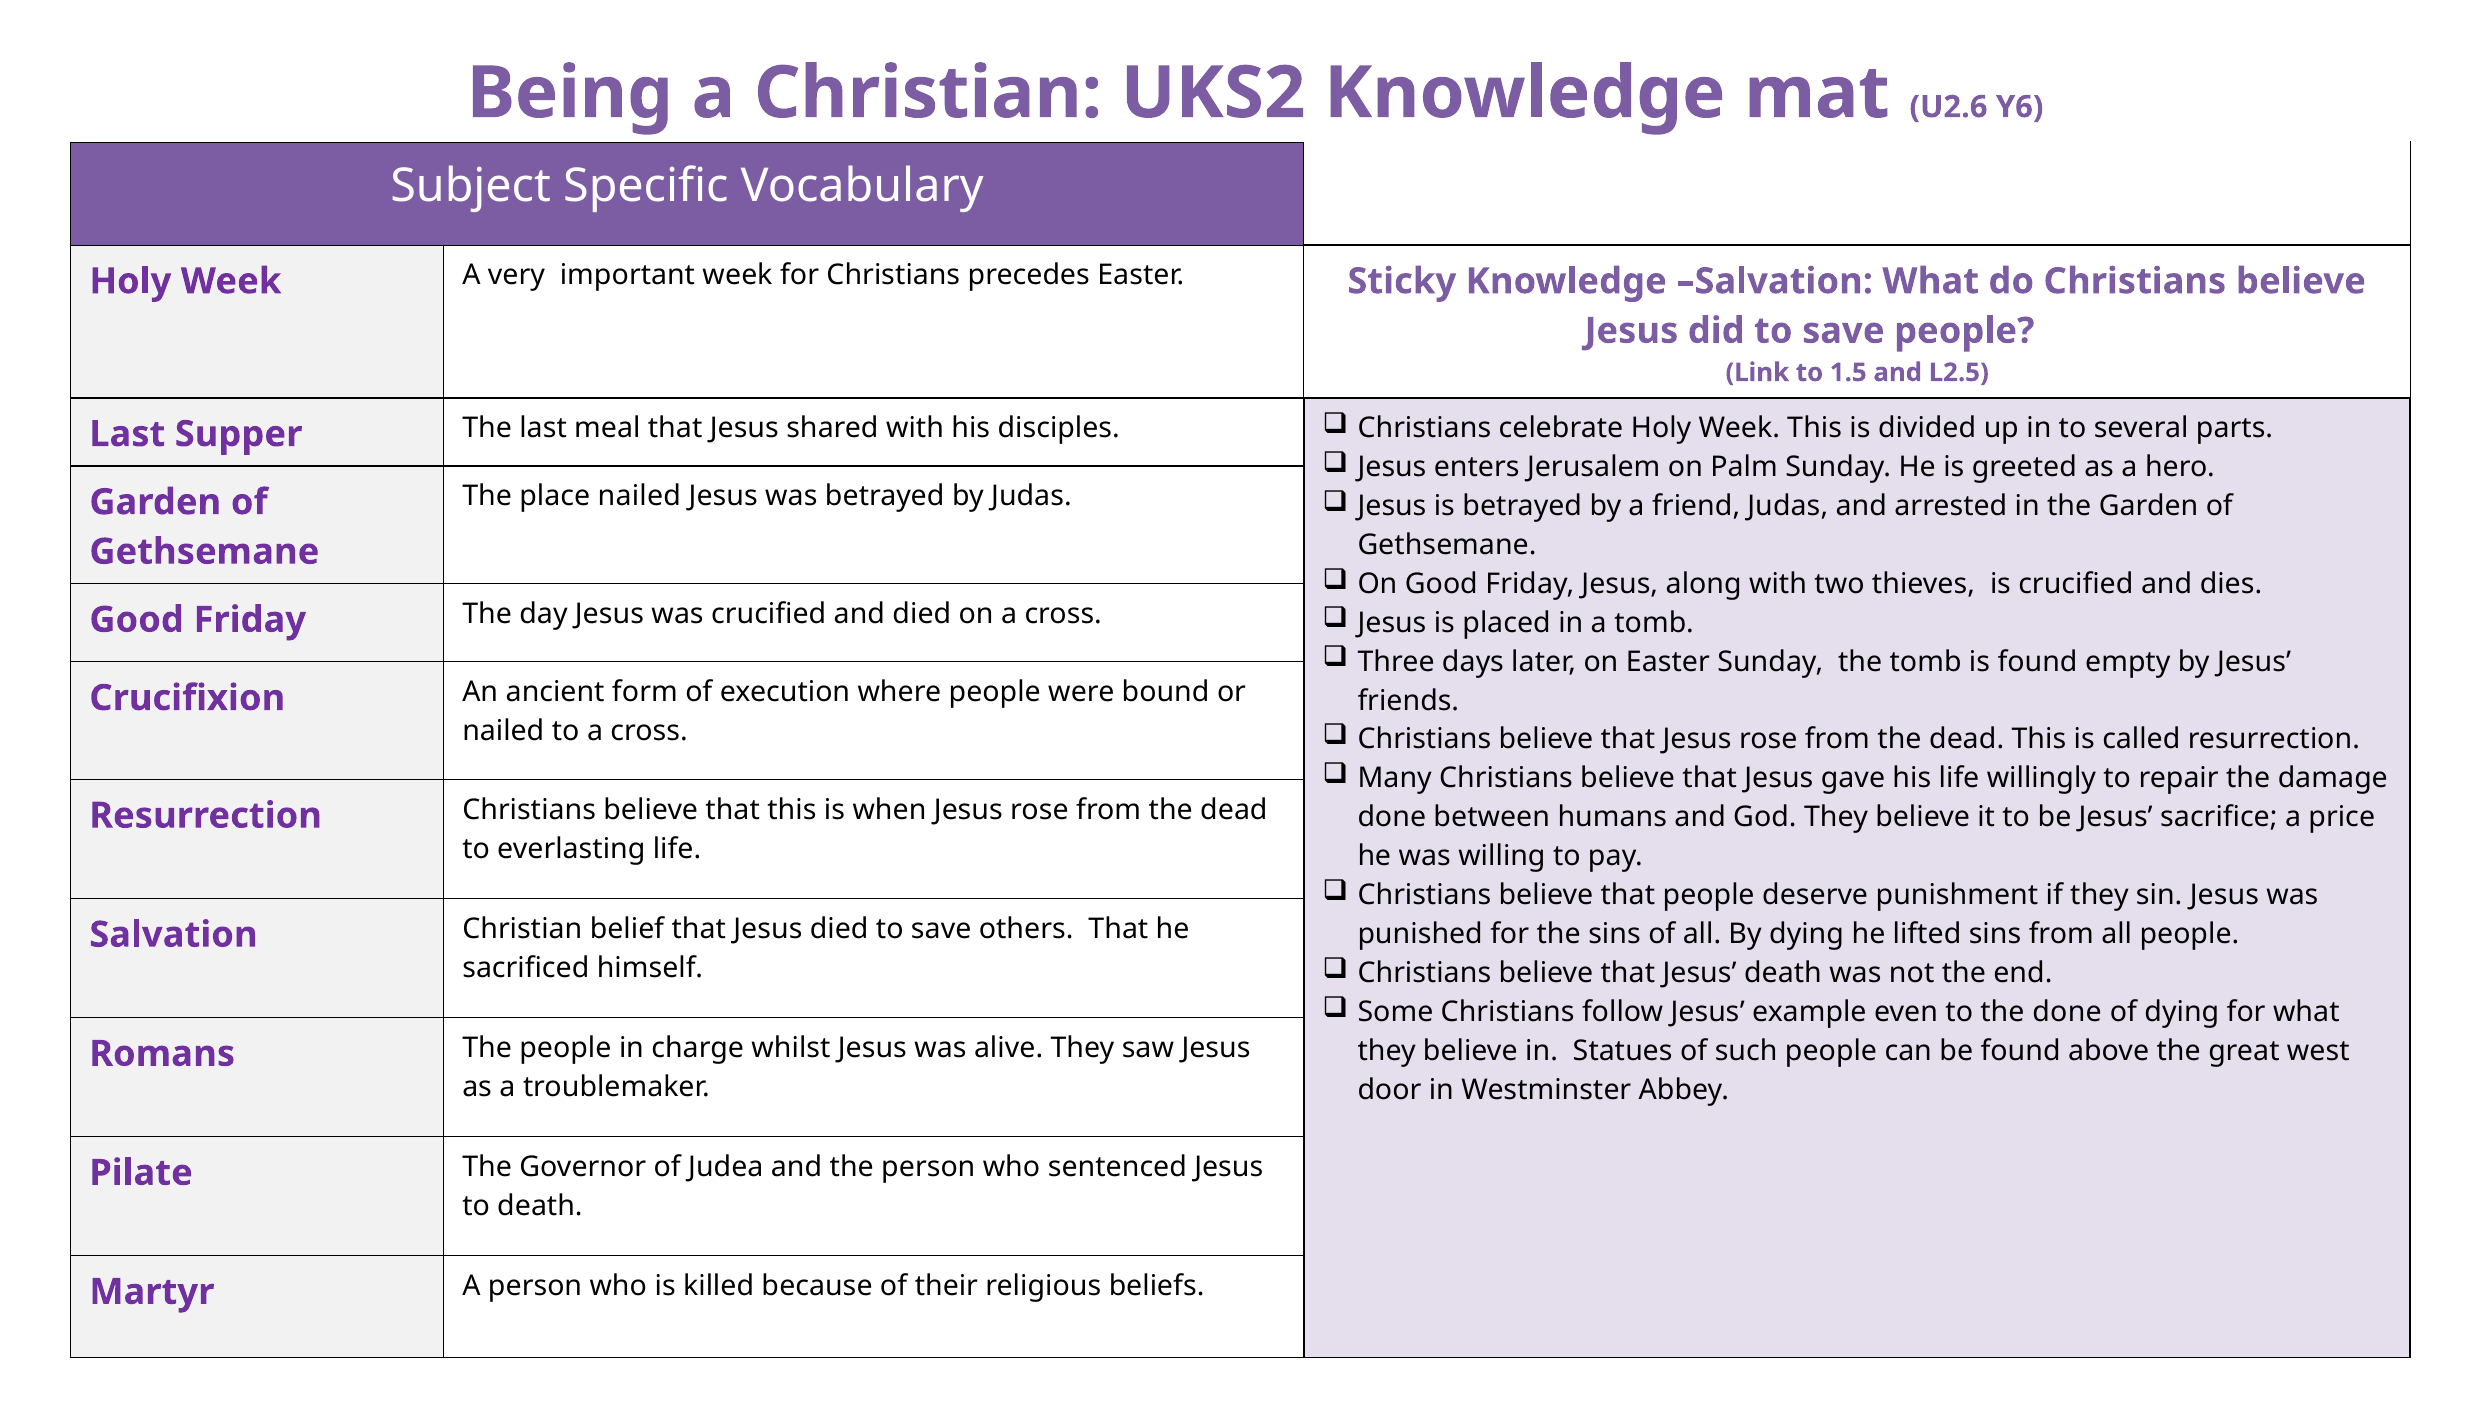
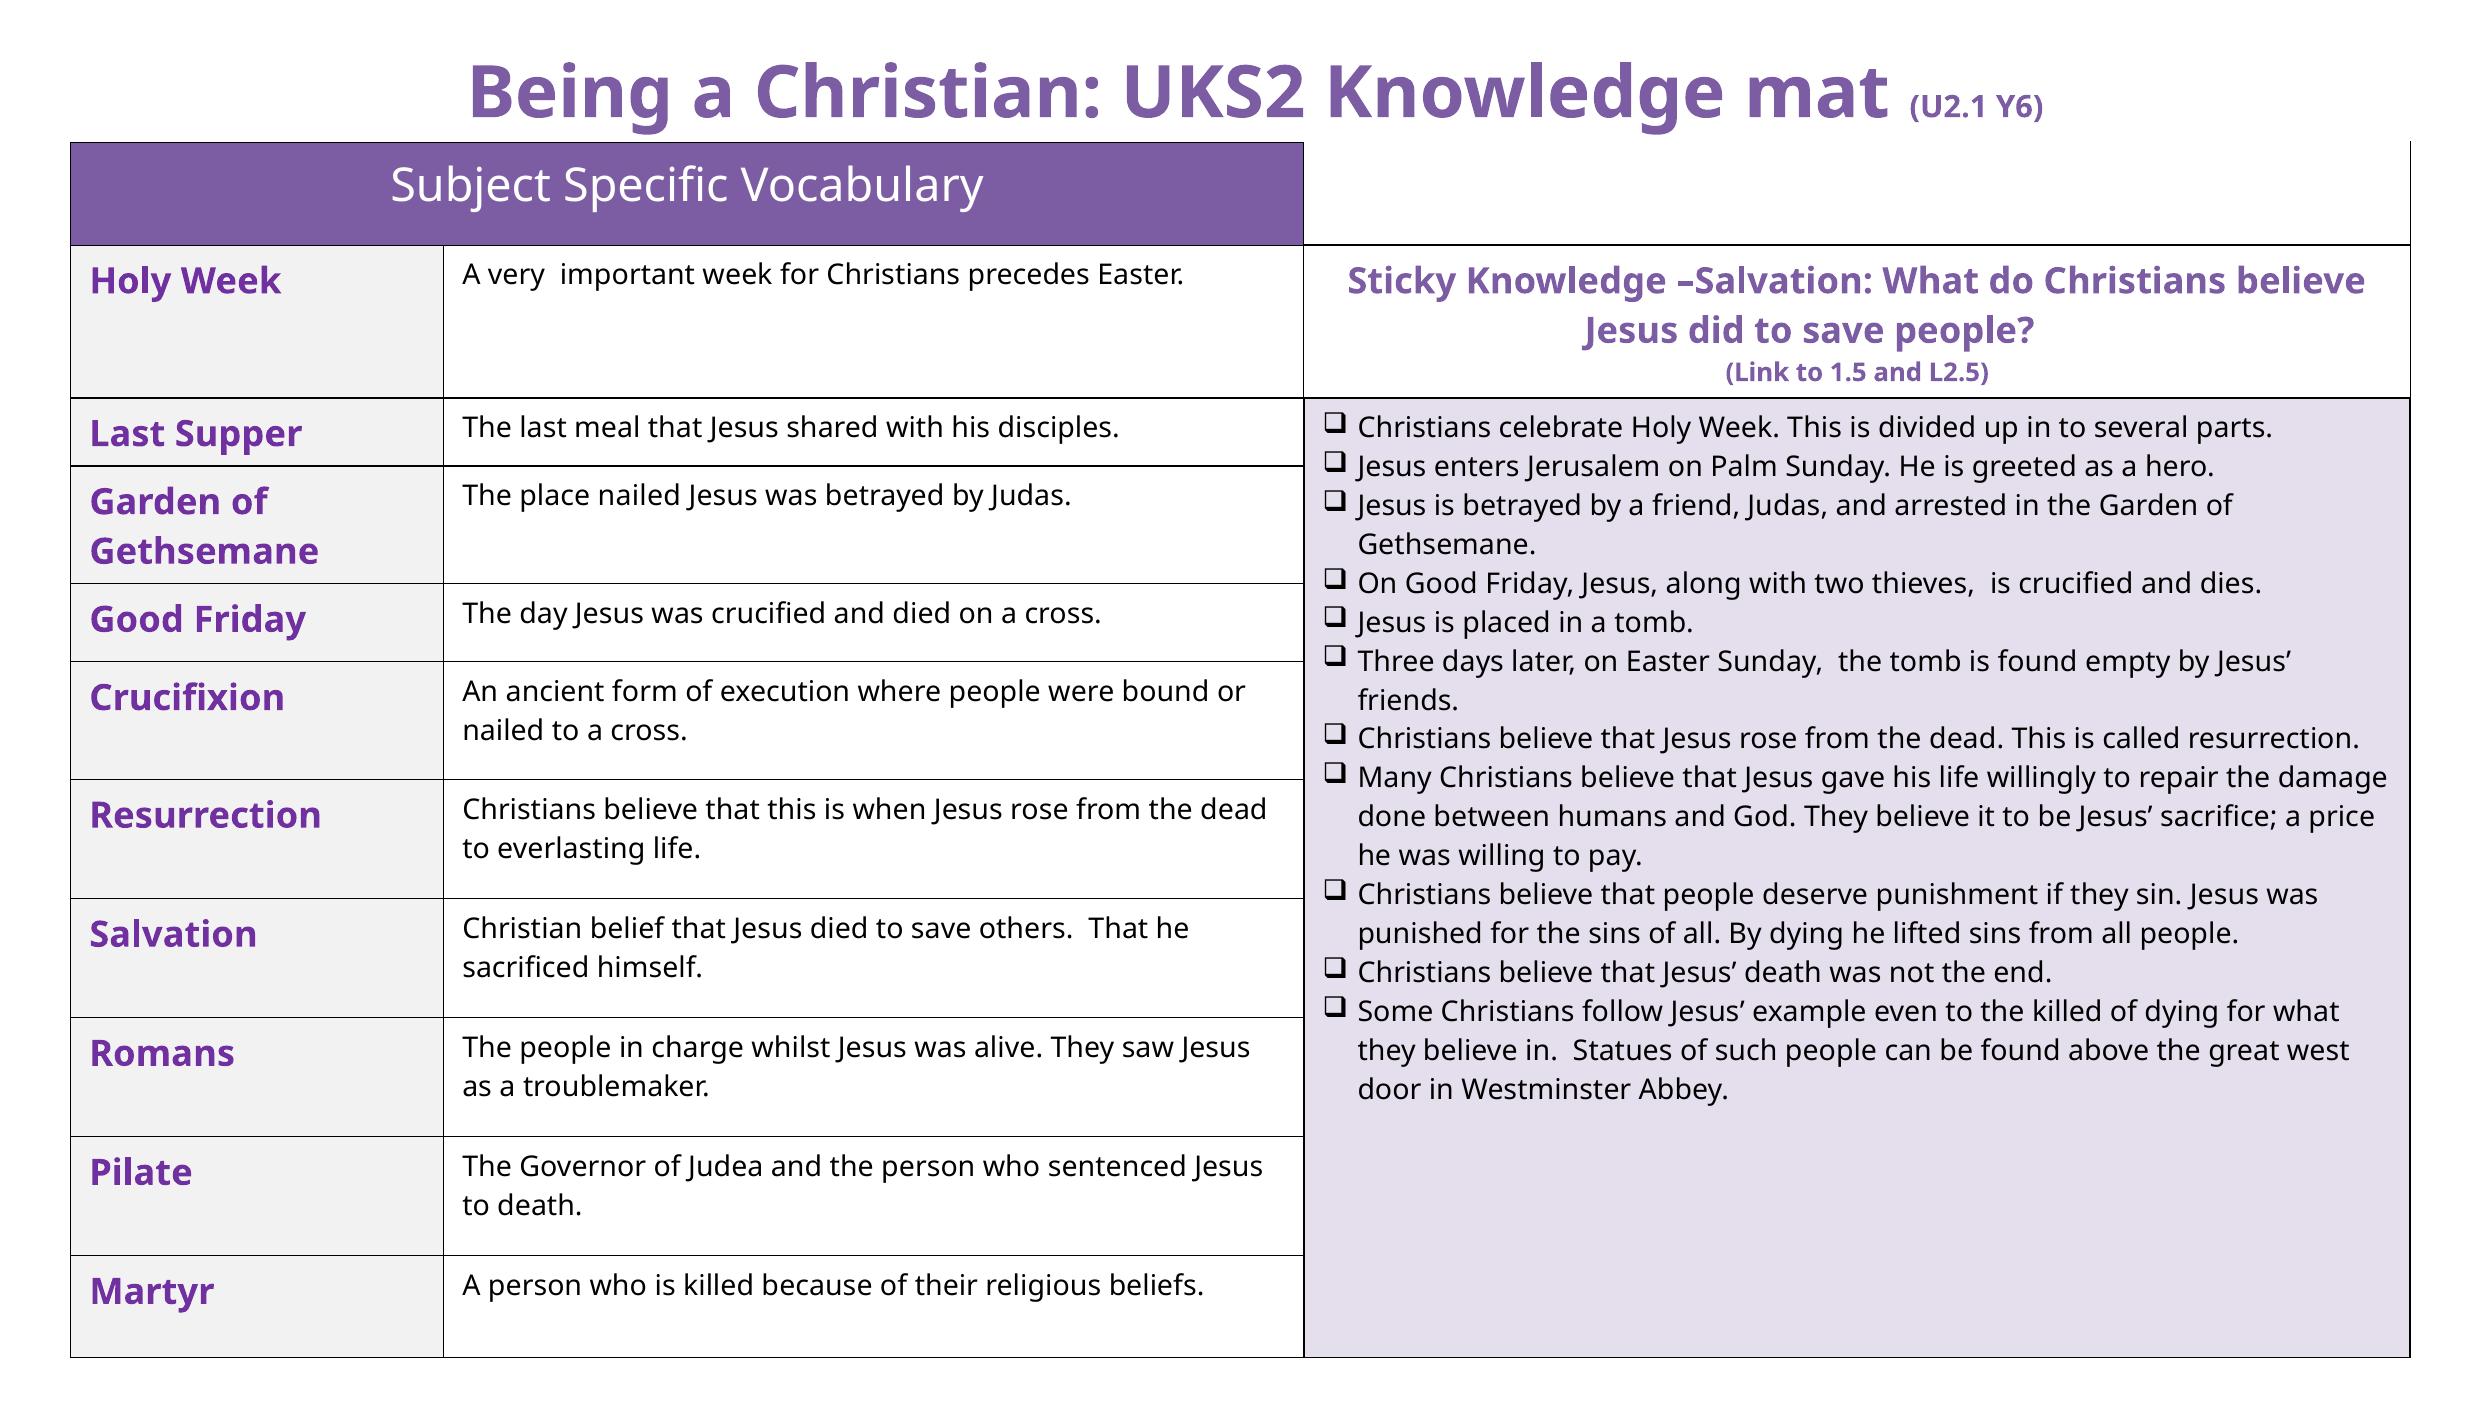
U2.6: U2.6 -> U2.1
the done: done -> killed
